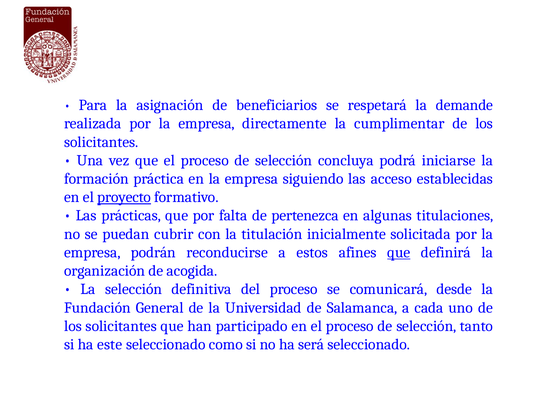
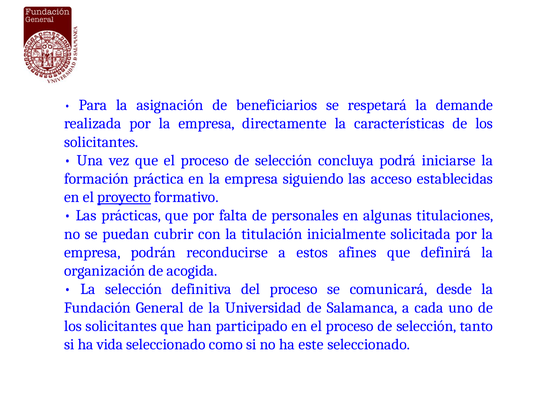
cumplimentar: cumplimentar -> características
pertenezca: pertenezca -> personales
que at (399, 253) underline: present -> none
este: este -> vida
será: será -> este
